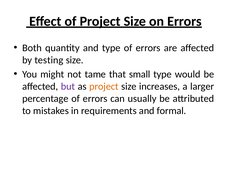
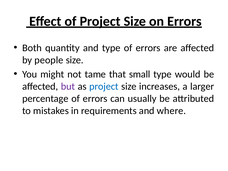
testing: testing -> people
project at (104, 86) colour: orange -> blue
formal: formal -> where
